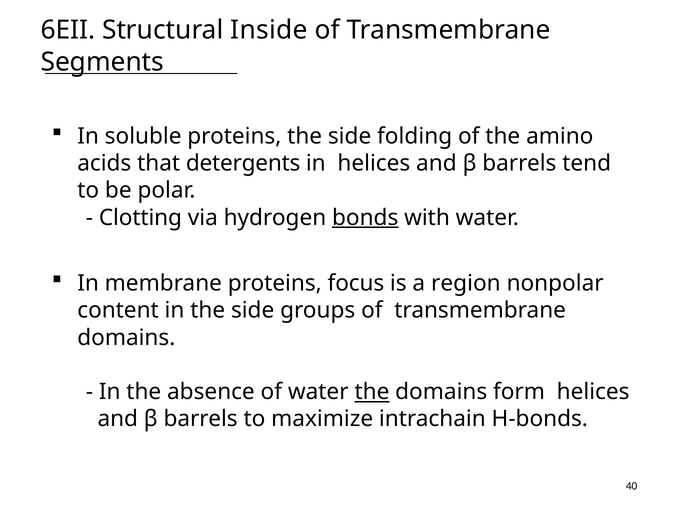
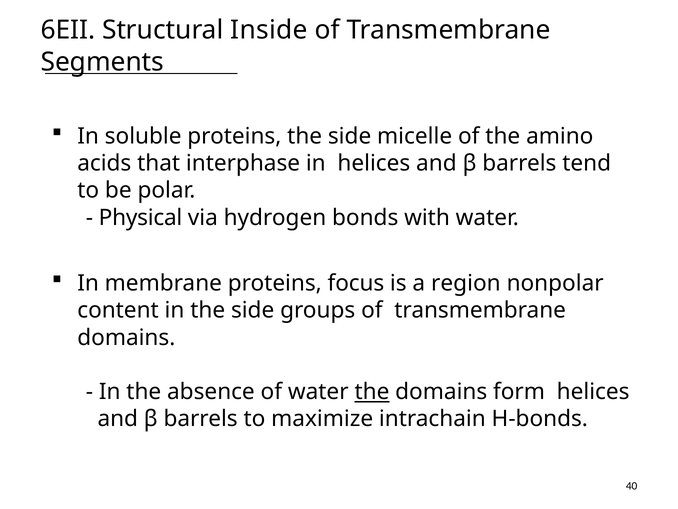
folding: folding -> micelle
detergents: detergents -> interphase
Clotting: Clotting -> Physical
bonds underline: present -> none
